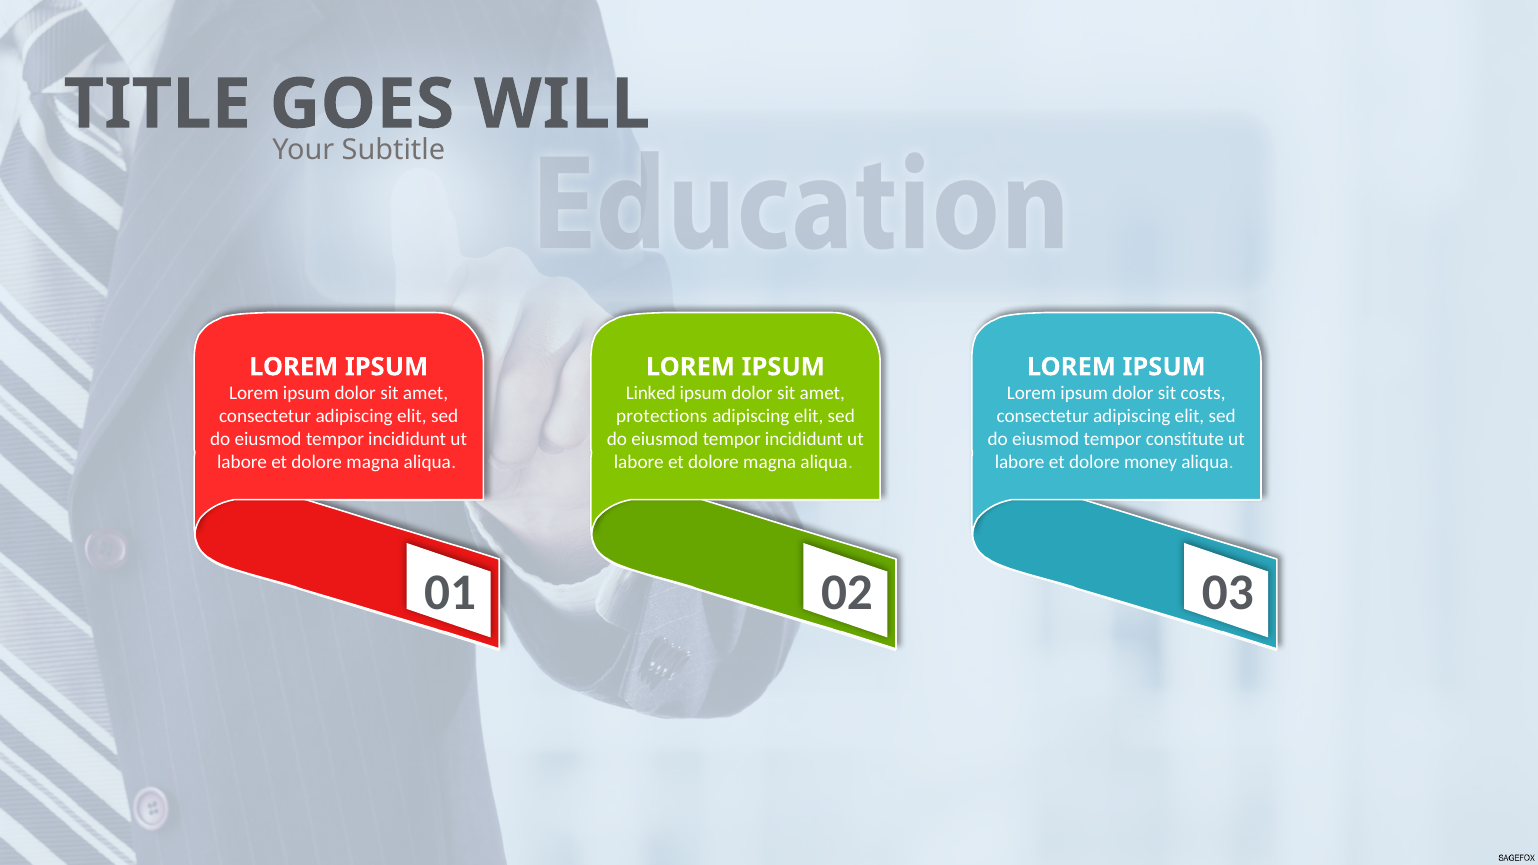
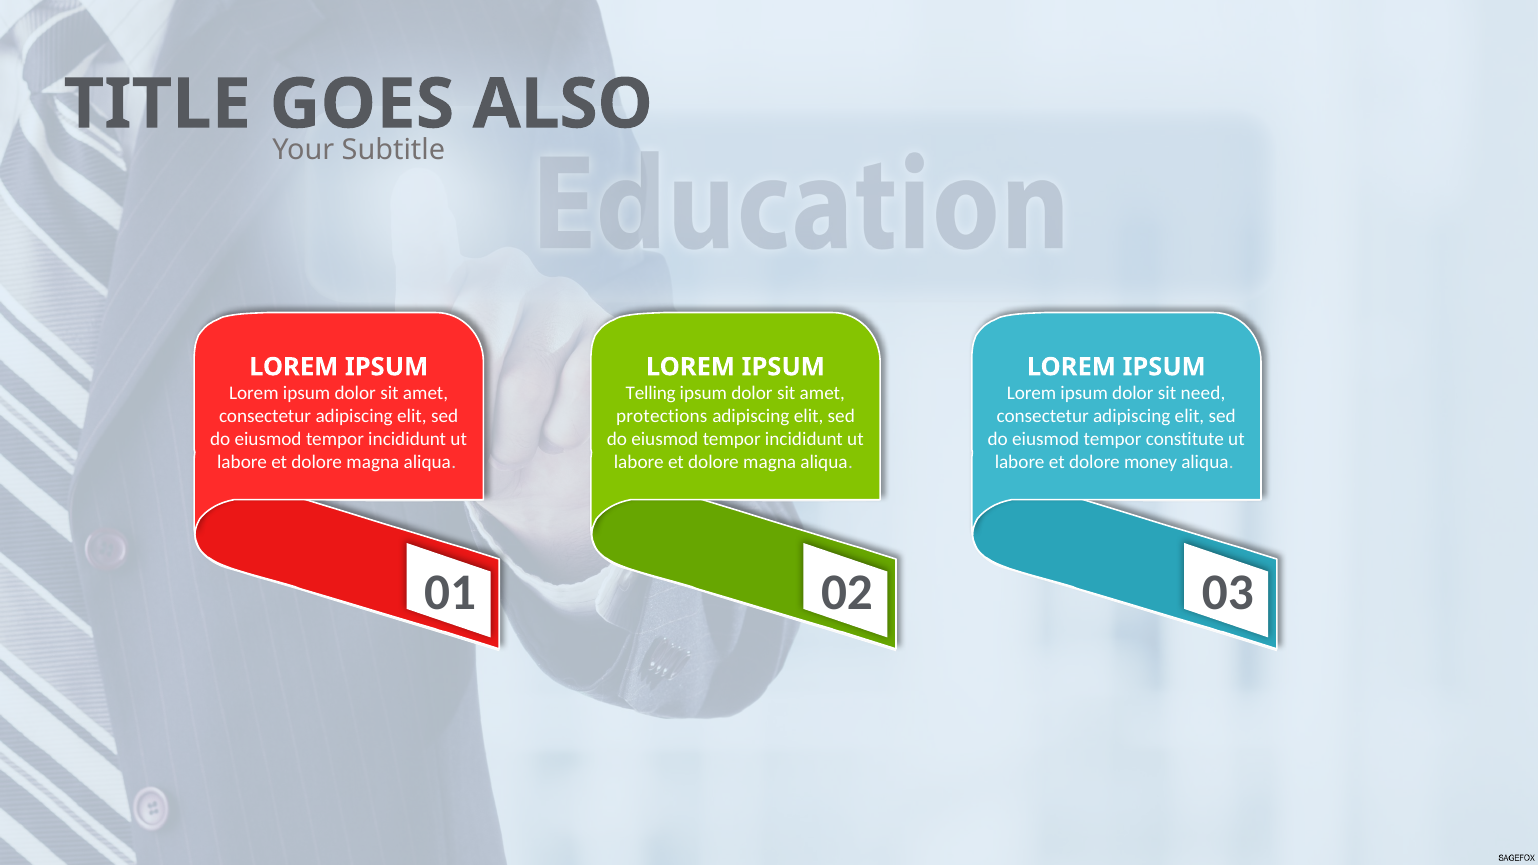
WILL: WILL -> ALSO
Linked: Linked -> Telling
costs: costs -> need
